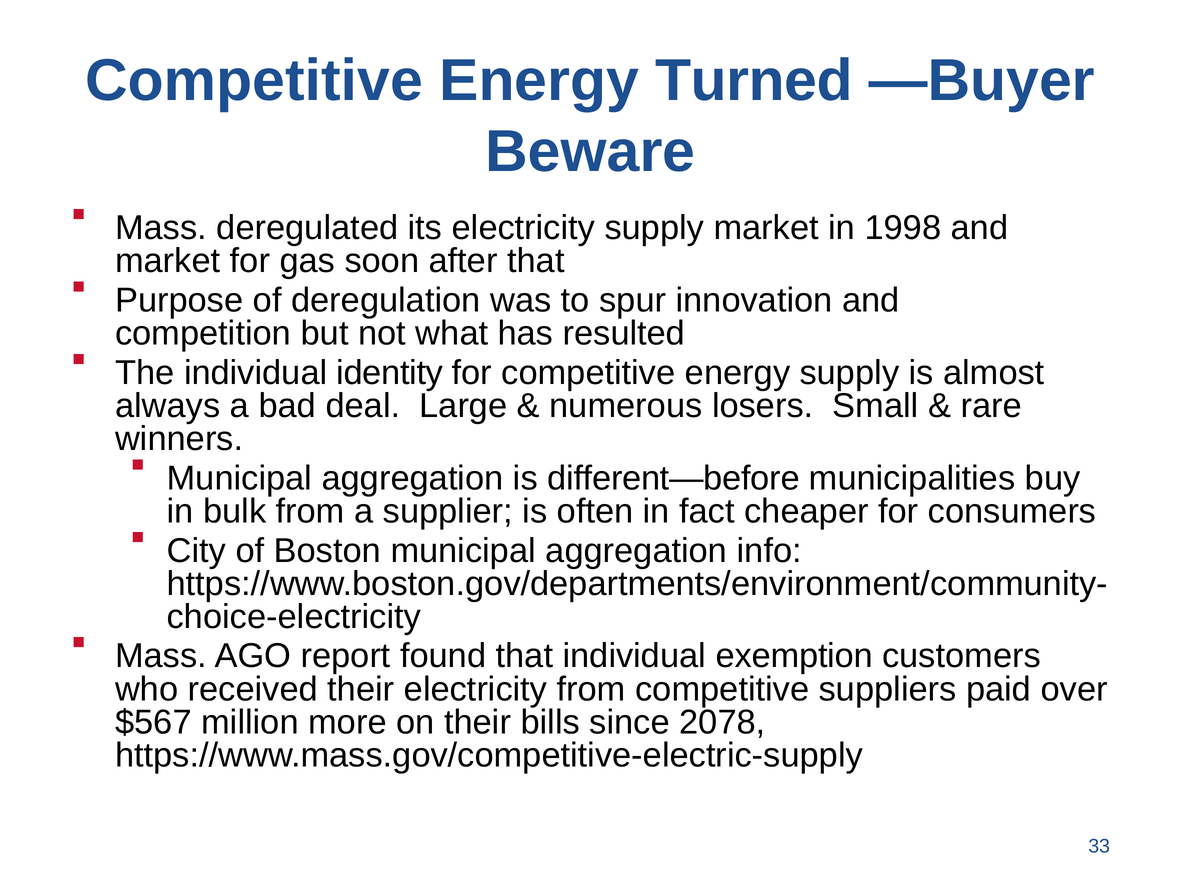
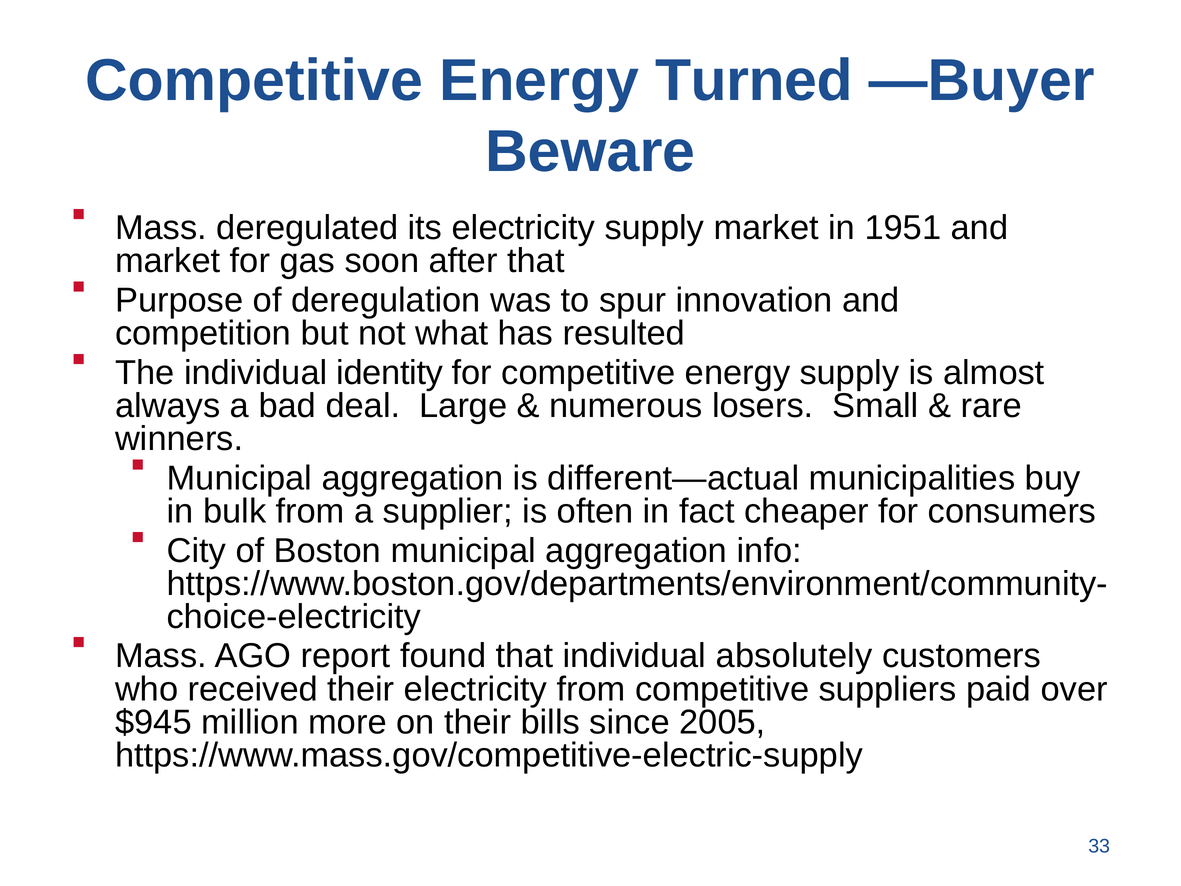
1998: 1998 -> 1951
different—before: different—before -> different—actual
exemption: exemption -> absolutely
$567: $567 -> $945
2078: 2078 -> 2005
